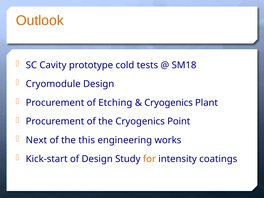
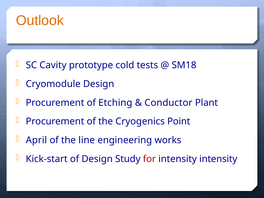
Cryogenics at (169, 103): Cryogenics -> Conductor
Next: Next -> April
this: this -> line
for colour: orange -> red
intensity coatings: coatings -> intensity
